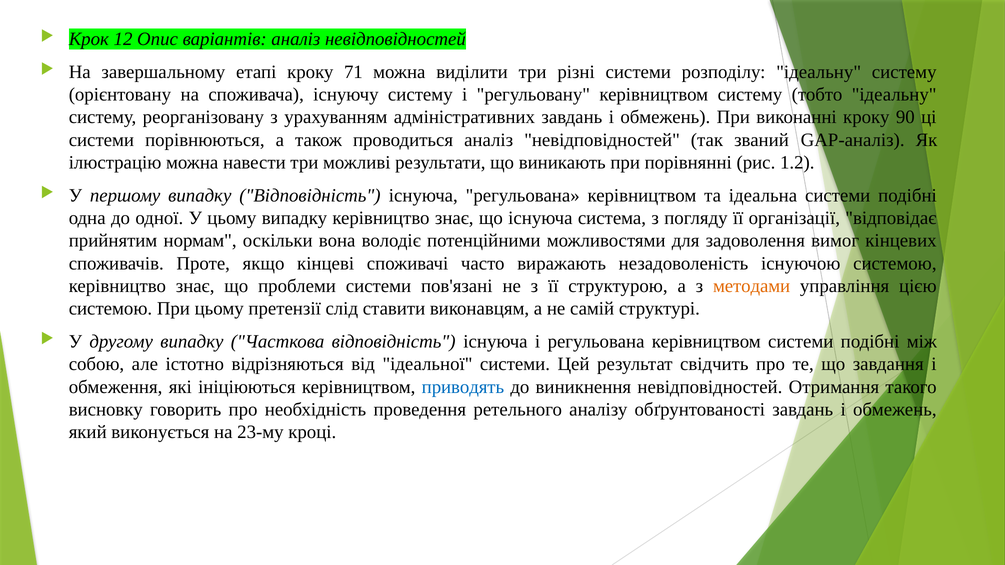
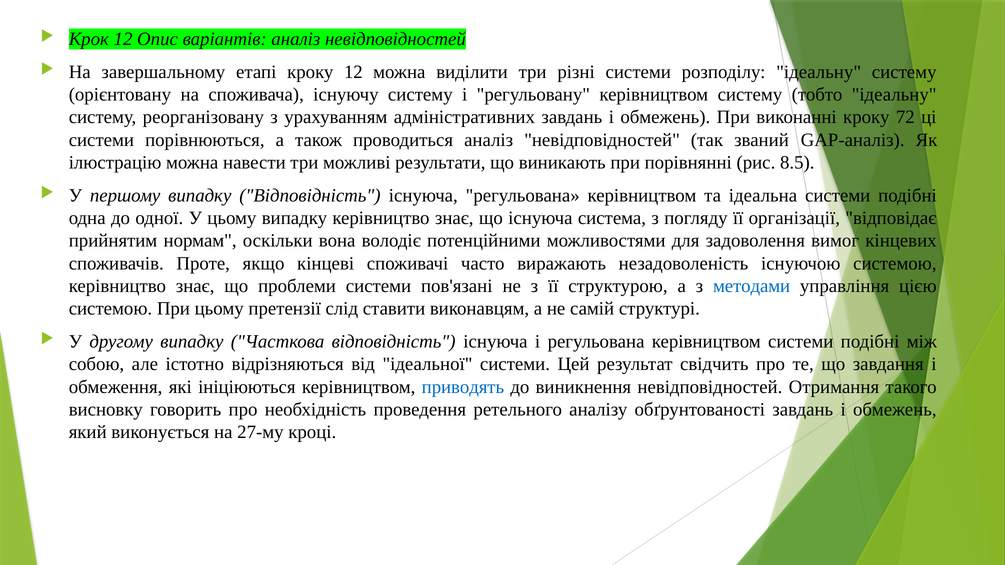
кроку 71: 71 -> 12
90: 90 -> 72
1.2: 1.2 -> 8.5
методами colour: orange -> blue
23-му: 23-му -> 27-му
